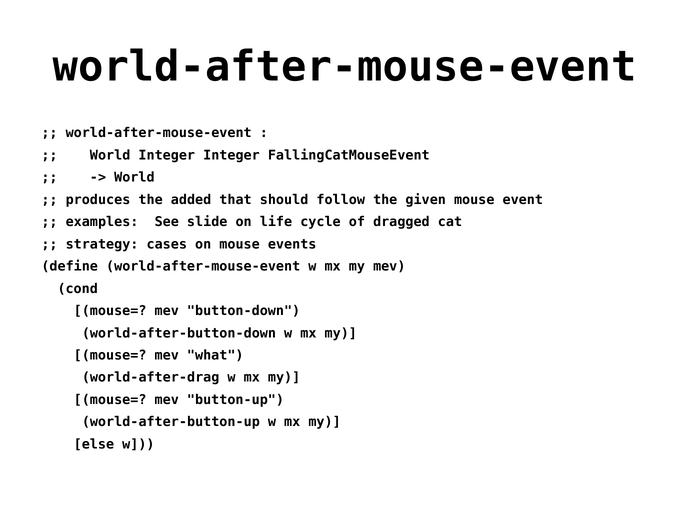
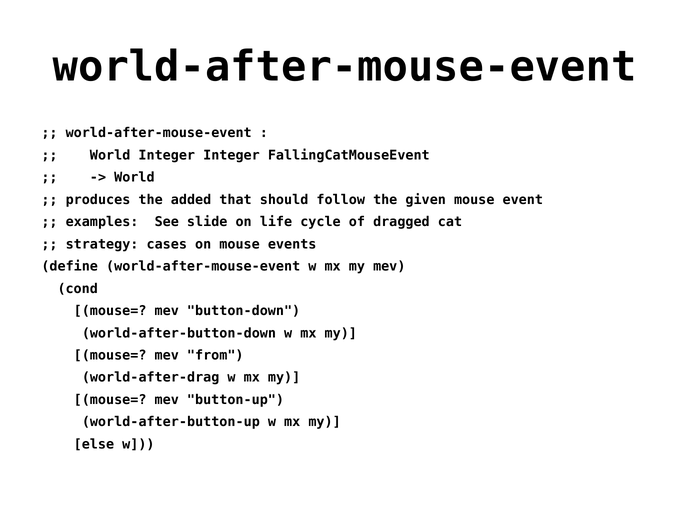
what: what -> from
